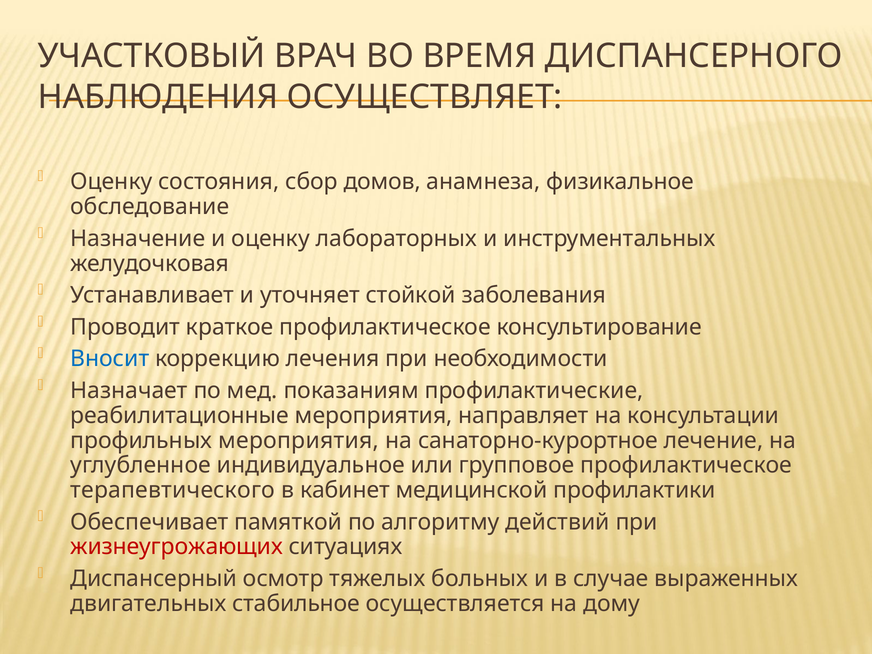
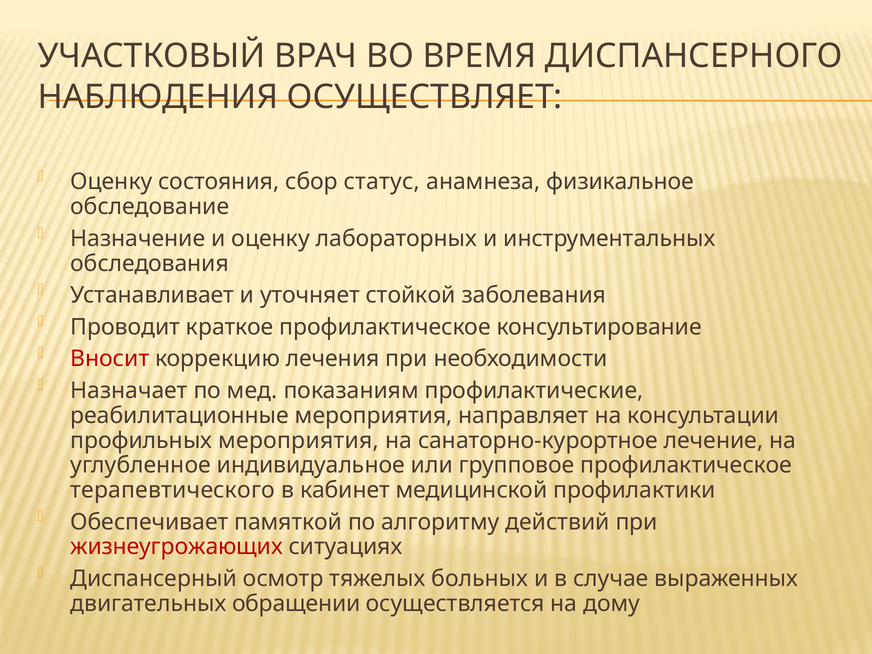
домов: домов -> статус
желудочковая: желудочковая -> обследования
Вносит colour: blue -> red
стабильное: стабильное -> обращении
